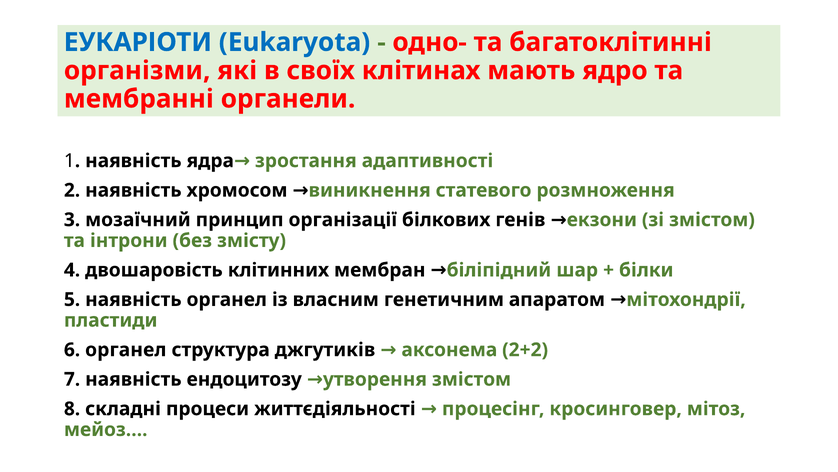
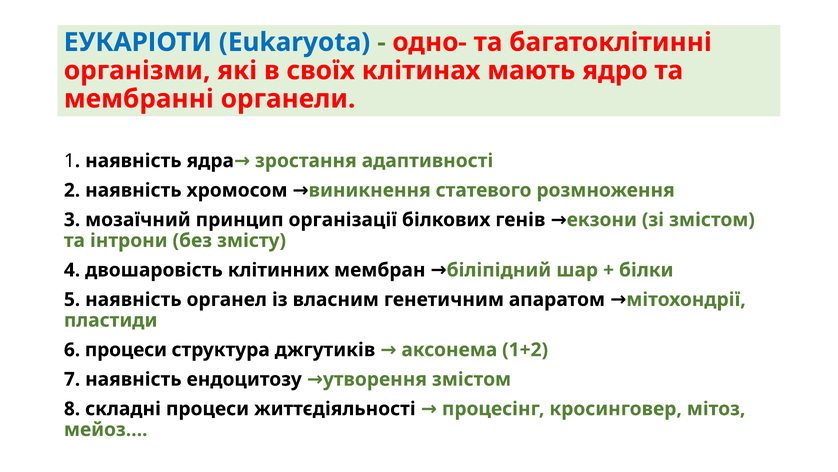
6 органел: органел -> процеси
2+2: 2+2 -> 1+2
